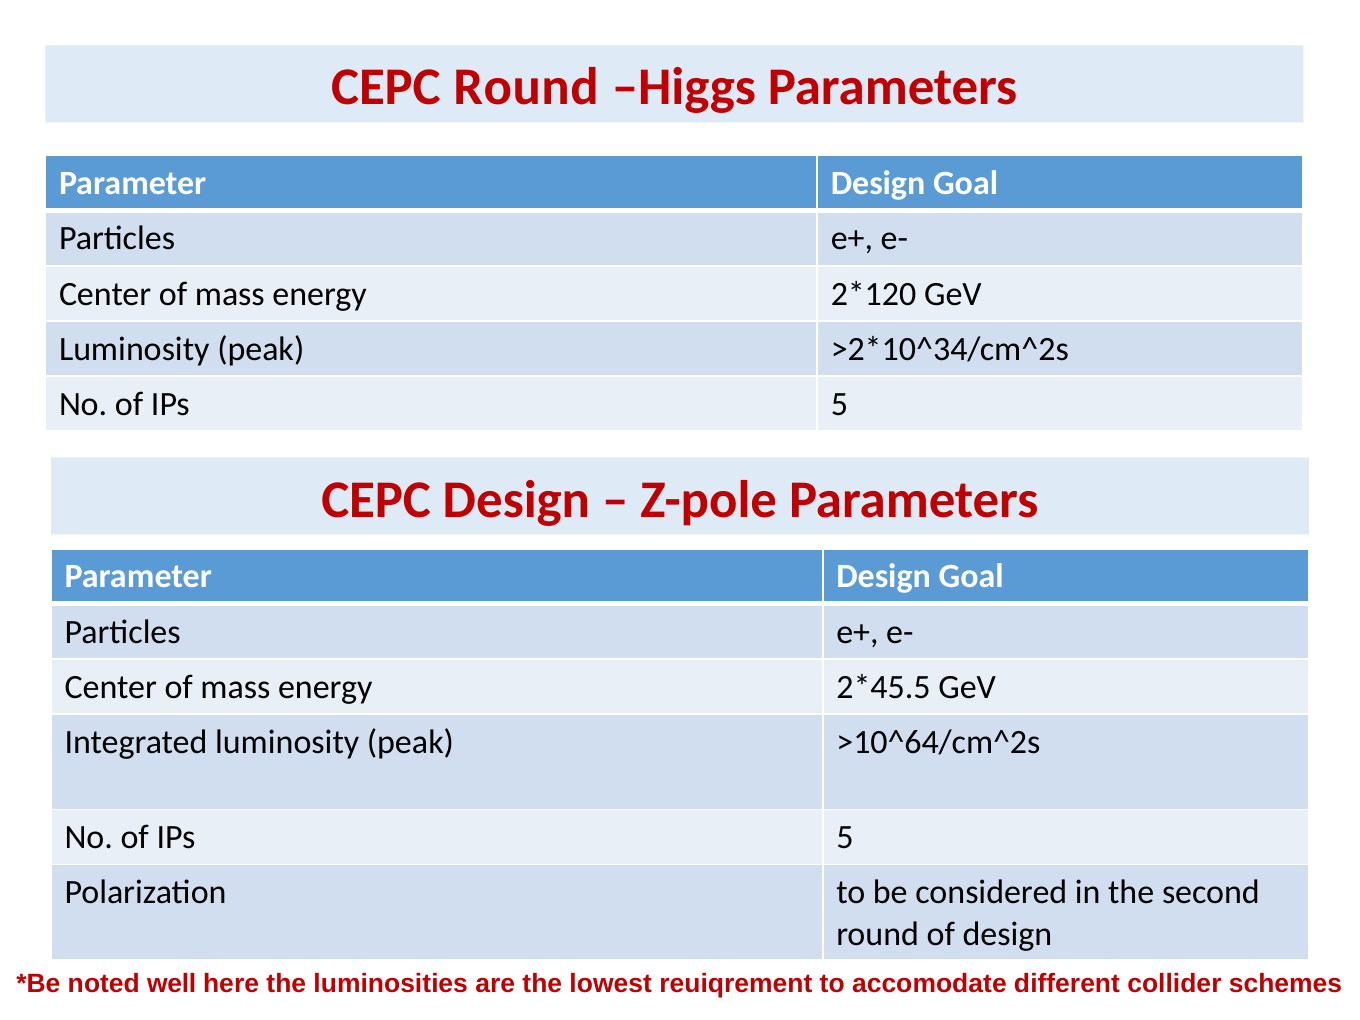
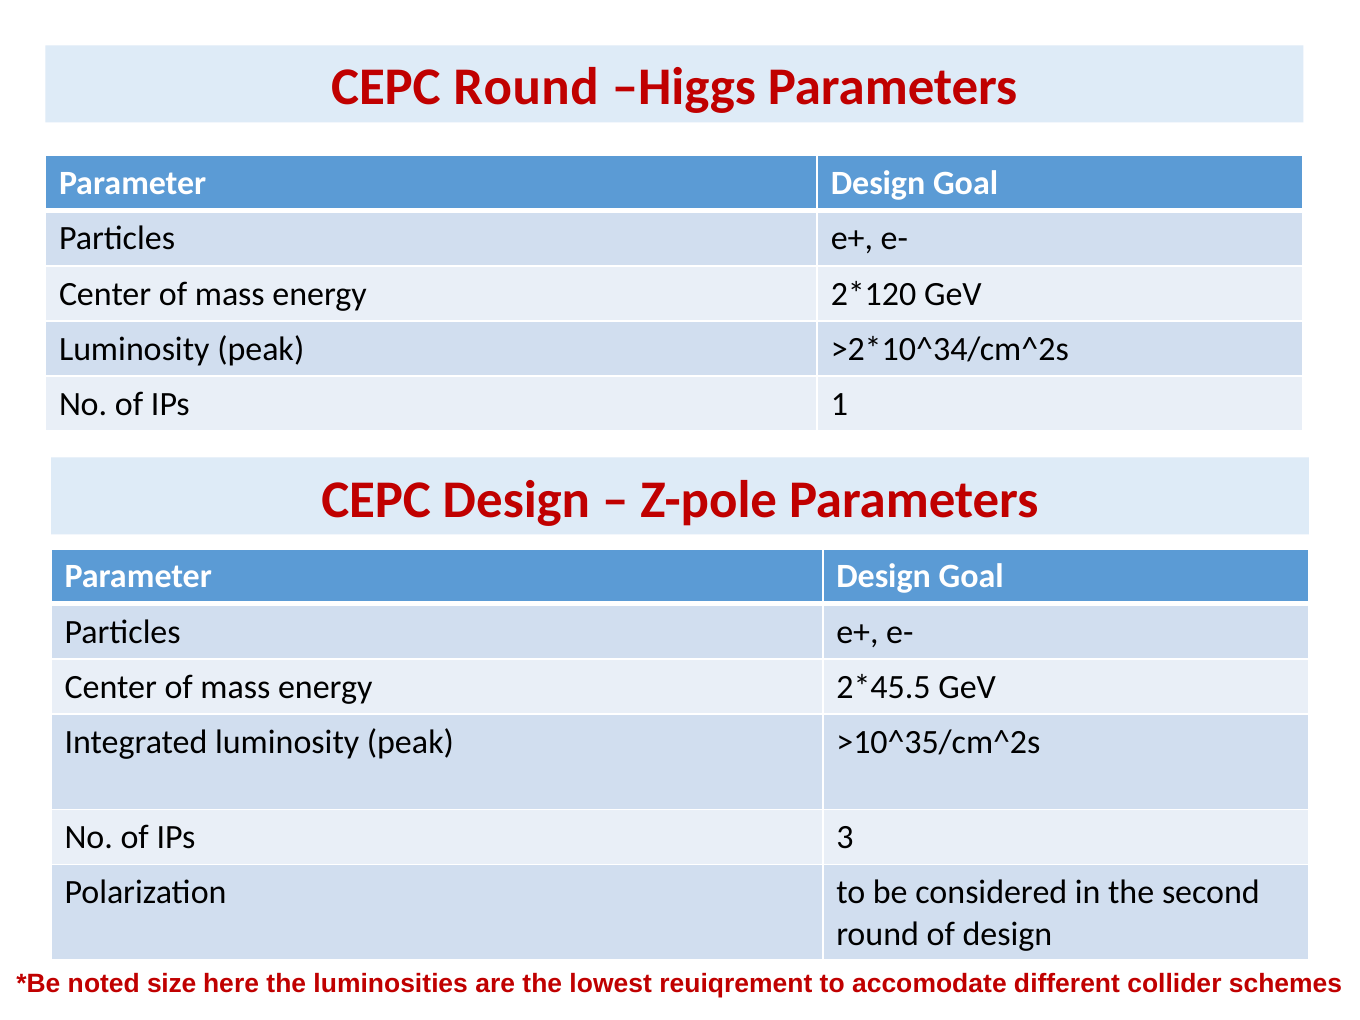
5 at (839, 404): 5 -> 1
>10^64/cm^2s: >10^64/cm^2s -> >10^35/cm^2s
5 at (845, 837): 5 -> 3
well: well -> size
